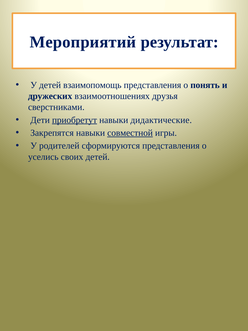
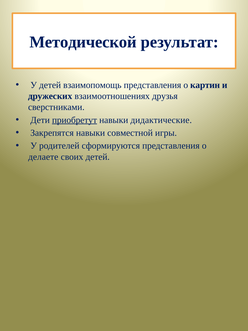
Мероприятий: Мероприятий -> Методической
понять: понять -> картин
совместной underline: present -> none
уселись: уселись -> делаете
